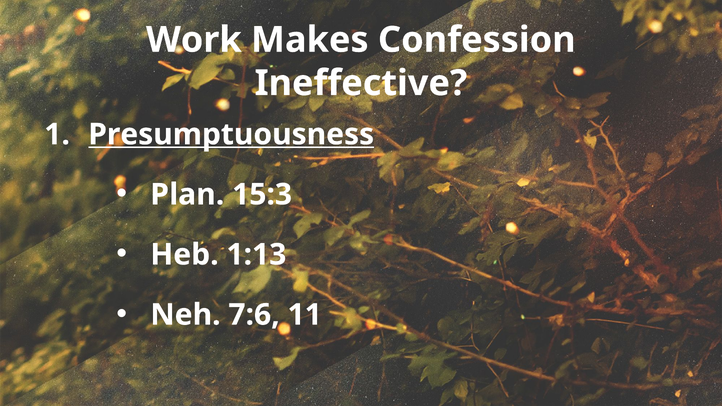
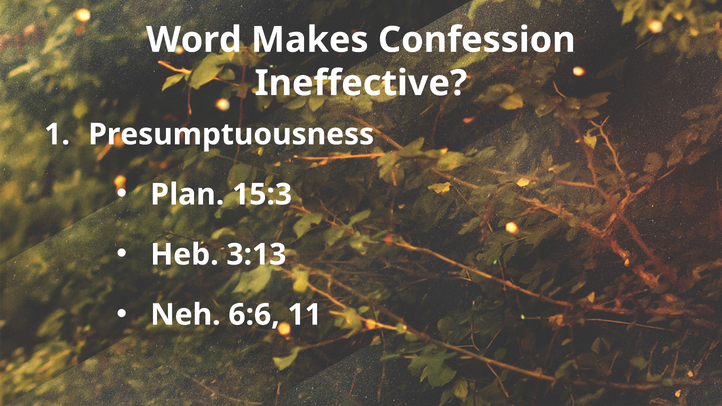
Work: Work -> Word
Presumptuousness underline: present -> none
1:13: 1:13 -> 3:13
7:6: 7:6 -> 6:6
